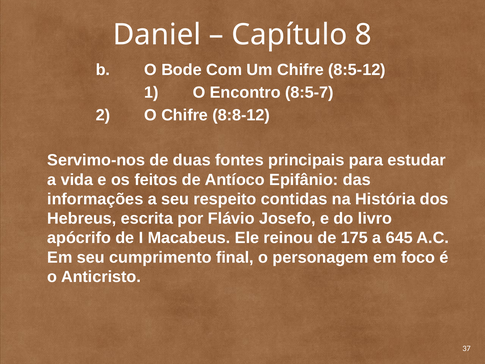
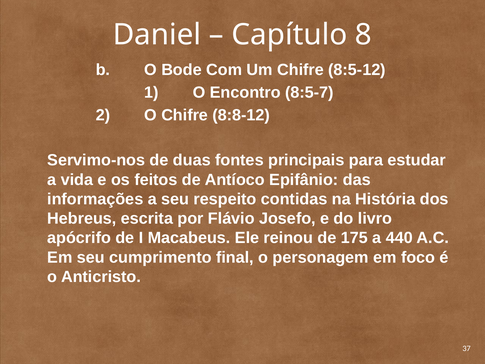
645: 645 -> 440
